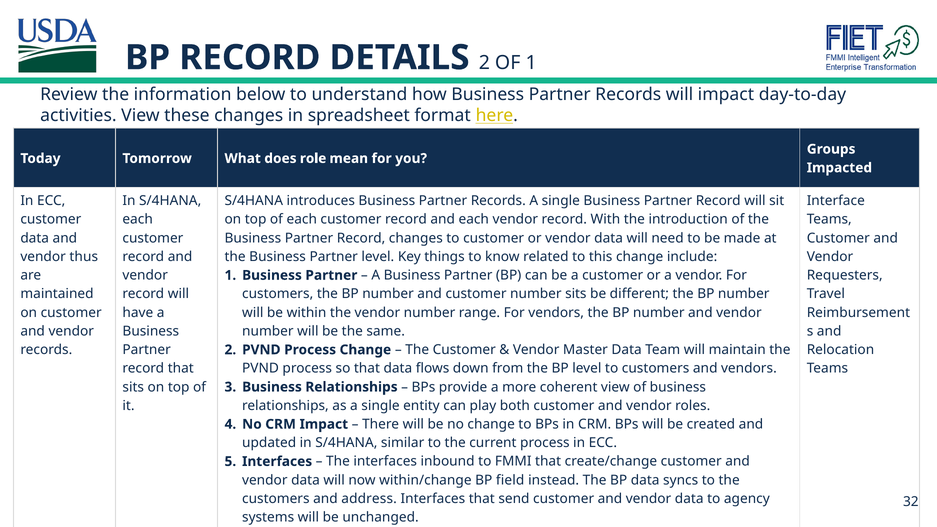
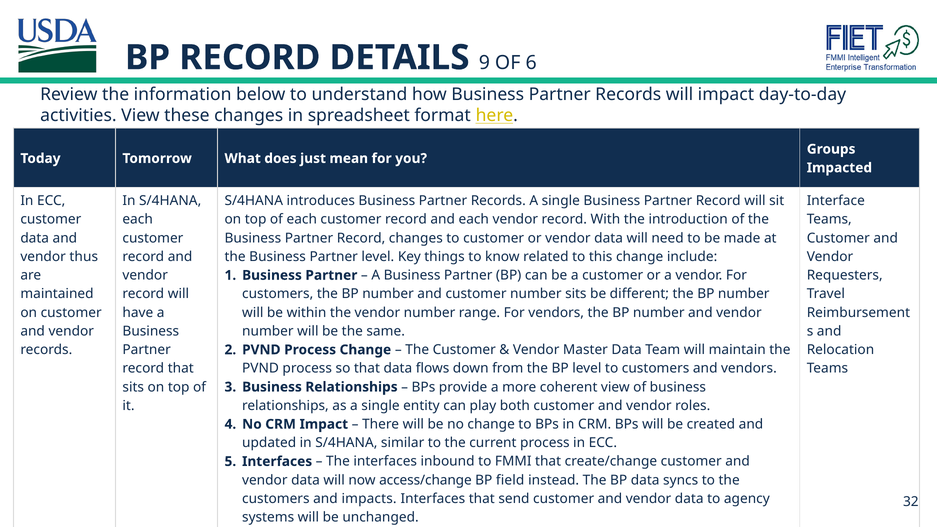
DETAILS 2: 2 -> 9
OF 1: 1 -> 6
role: role -> just
within/change: within/change -> access/change
address: address -> impacts
